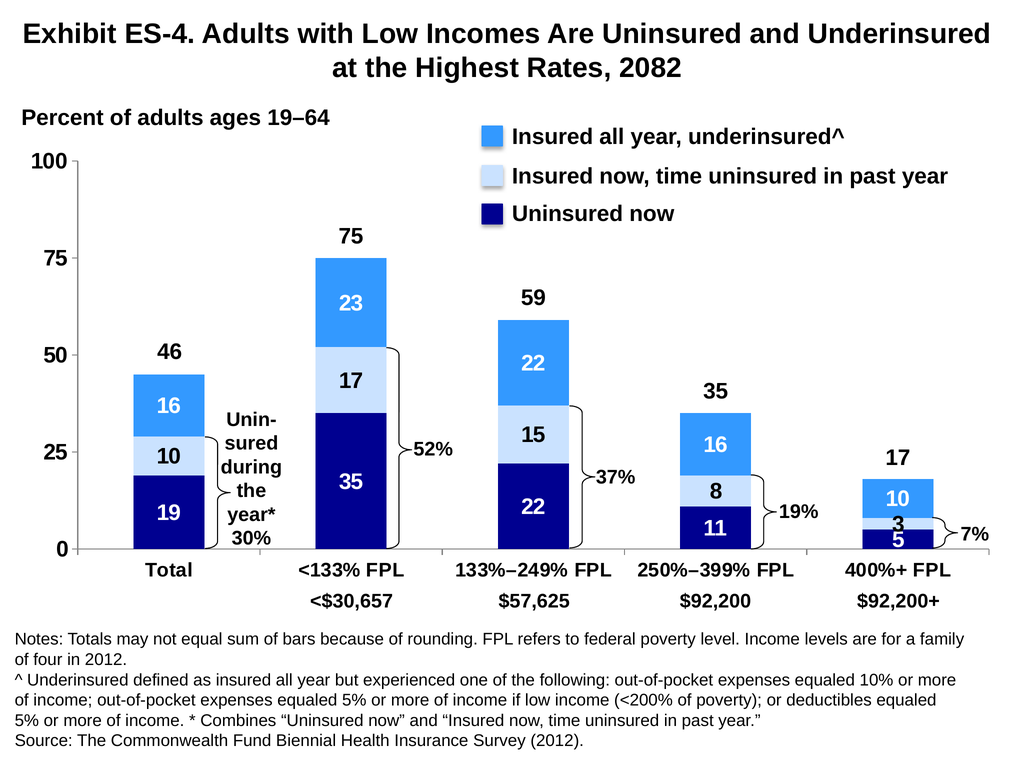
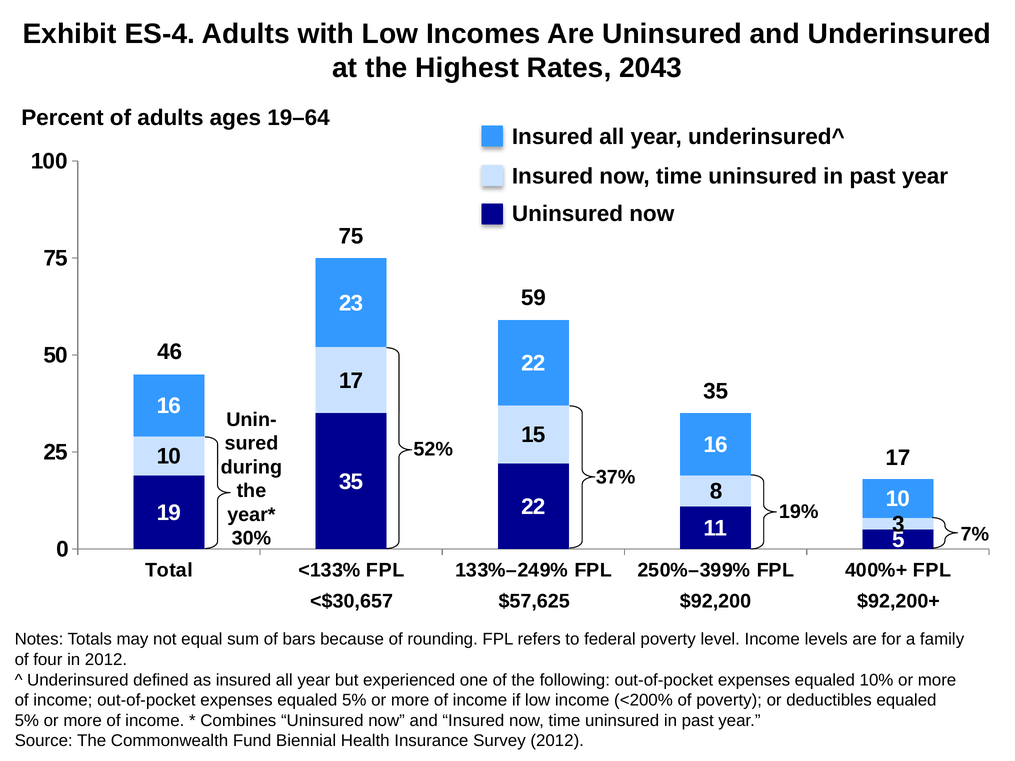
2082: 2082 -> 2043
